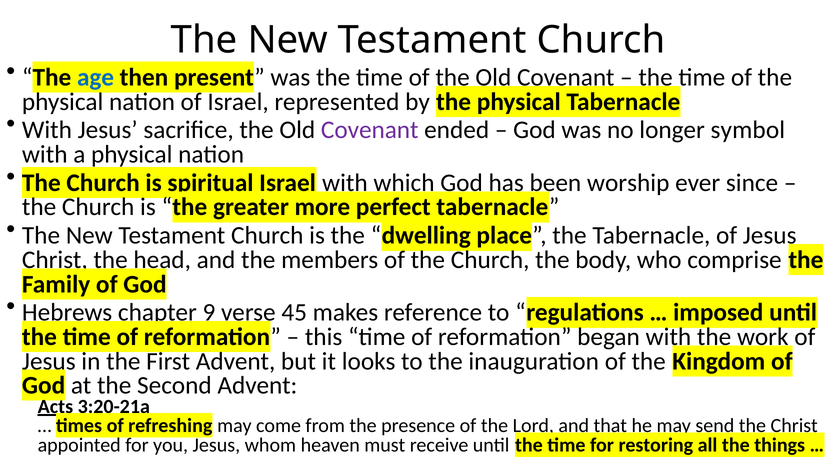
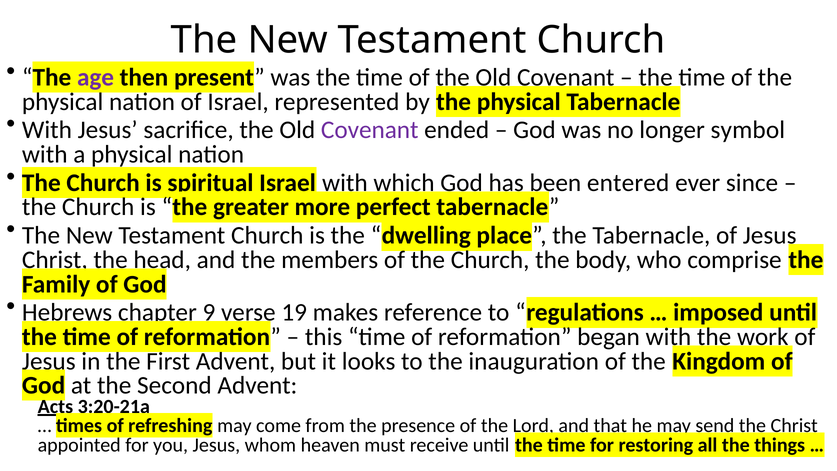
age colour: blue -> purple
worship: worship -> entered
45: 45 -> 19
